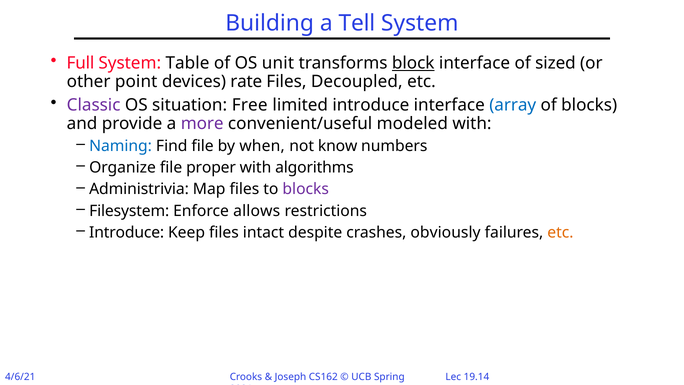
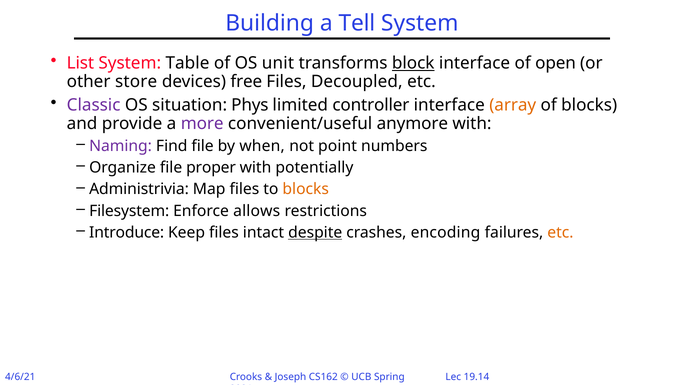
Full: Full -> List
sized: sized -> open
point: point -> store
rate: rate -> free
Free: Free -> Phys
limited introduce: introduce -> controller
array colour: blue -> orange
modeled: modeled -> anymore
Naming colour: blue -> purple
know: know -> point
algorithms: algorithms -> potentially
blocks at (306, 189) colour: purple -> orange
despite underline: none -> present
obviously: obviously -> encoding
